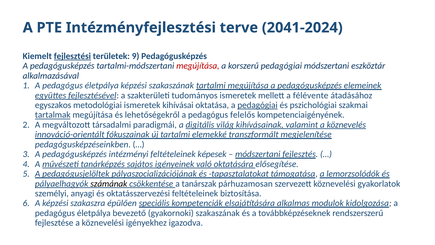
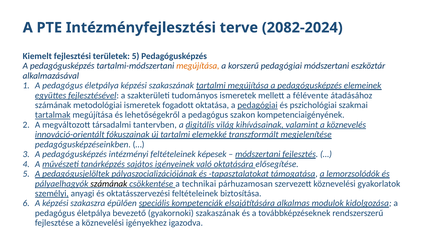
2041-2024: 2041-2024 -> 2082-2024
fejlesztési underline: present -> none
területek 9: 9 -> 5
megújítása at (198, 66) colour: red -> orange
egyszakos at (53, 105): egyszakos -> számának
kihívásai: kihívásai -> fogadott
felelős: felelős -> szakon
paradigmái: paradigmái -> tantervben
tanárszak: tanárszak -> technikai
személyi underline: none -> present
